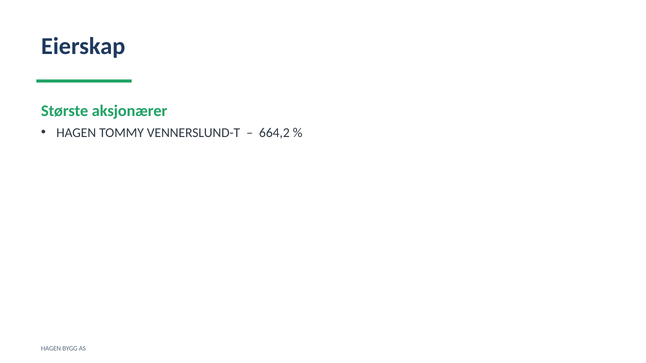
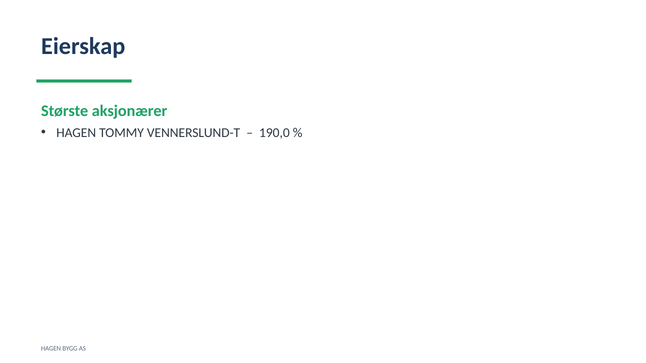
664,2: 664,2 -> 190,0
